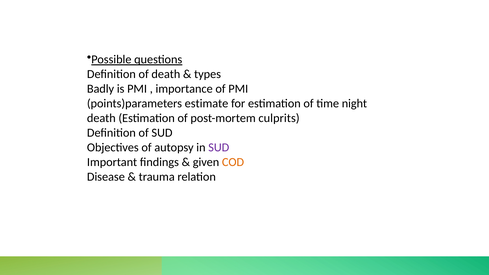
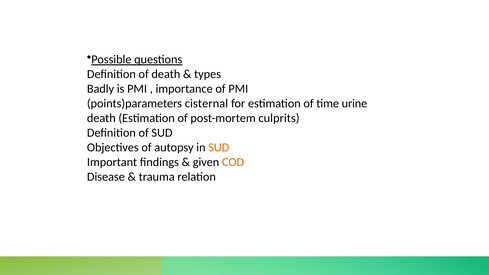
estimate: estimate -> cisternal
night: night -> urine
SUD at (219, 148) colour: purple -> orange
